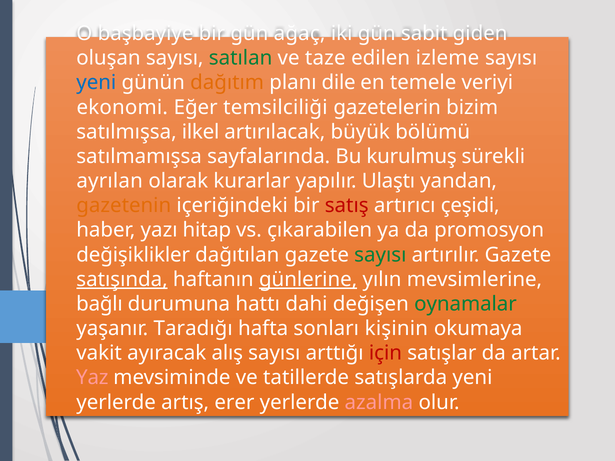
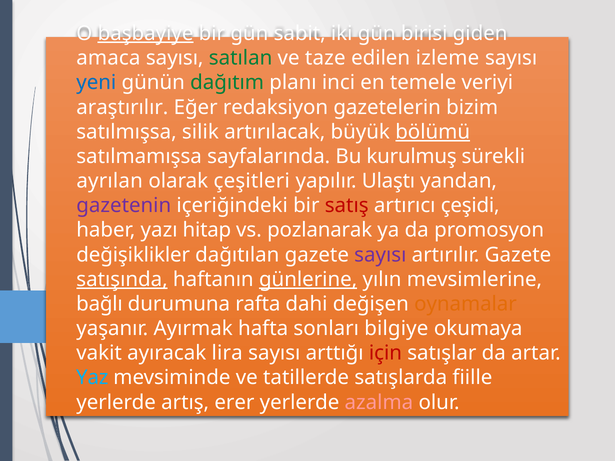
başbayiye underline: none -> present
ağaç: ağaç -> sabit
sabit: sabit -> birisi
oluşan: oluşan -> amaca
dağıtım colour: orange -> green
dile: dile -> inci
ekonomi: ekonomi -> araştırılır
temsilciliği: temsilciliği -> redaksiyon
ilkel: ilkel -> silik
bölümü underline: none -> present
kurarlar: kurarlar -> çeşitleri
gazetenin colour: orange -> purple
çıkarabilen: çıkarabilen -> pozlanarak
sayısı at (380, 255) colour: green -> purple
hattı: hattı -> rafta
oynamalar colour: green -> orange
Taradığı: Taradığı -> Ayırmak
kişinin: kişinin -> bilgiye
alış: alış -> lira
Yaz colour: pink -> light blue
satışlarda yeni: yeni -> fiille
